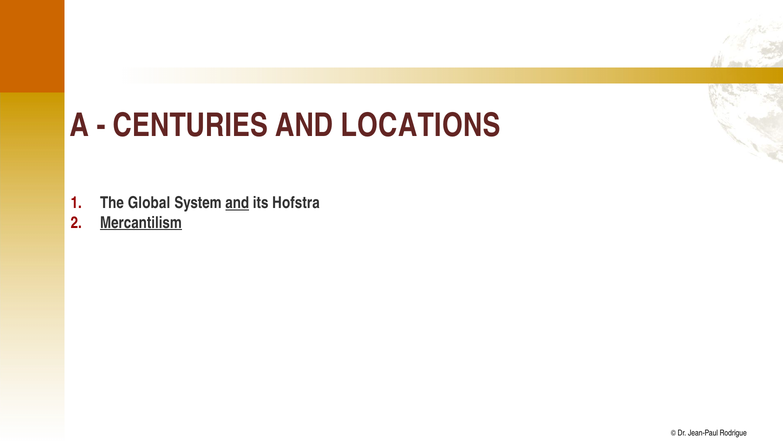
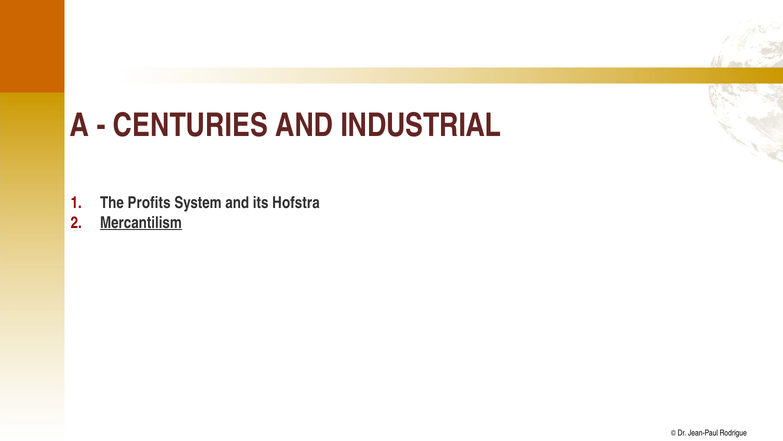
LOCATIONS: LOCATIONS -> INDUSTRIAL
Global: Global -> Profits
and at (237, 203) underline: present -> none
